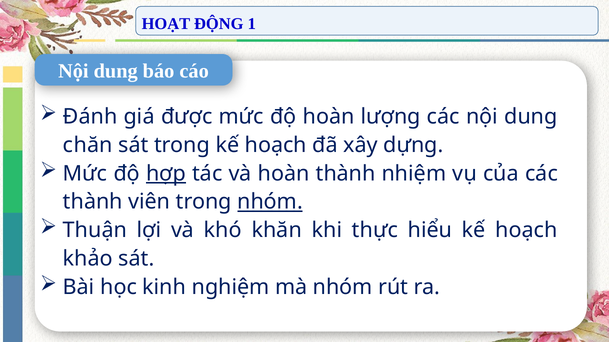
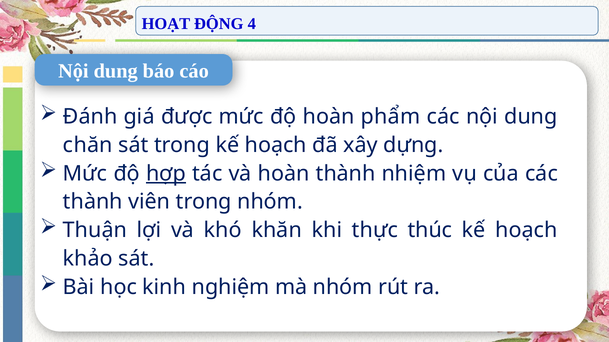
1: 1 -> 4
lượng: lượng -> phẩm
nhóm at (270, 202) underline: present -> none
hiểu: hiểu -> thúc
